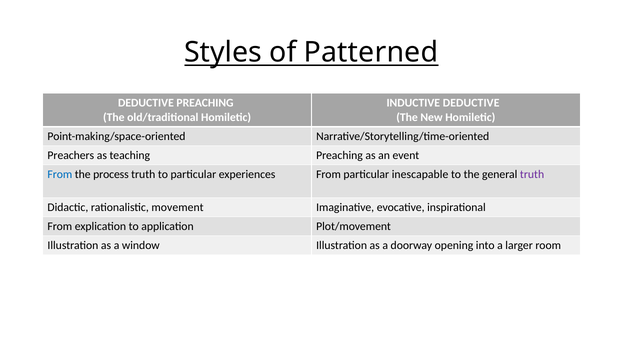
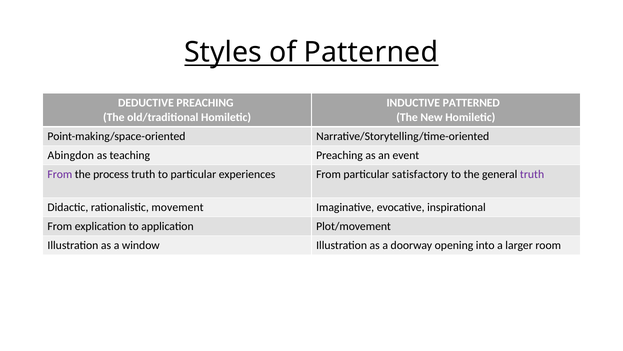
INDUCTIVE DEDUCTIVE: DEDUCTIVE -> PATTERNED
Preachers: Preachers -> Abingdon
From at (60, 174) colour: blue -> purple
inescapable: inescapable -> satisfactory
